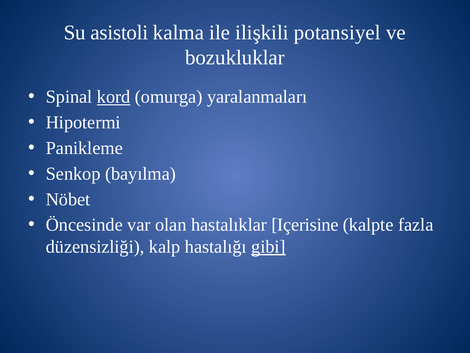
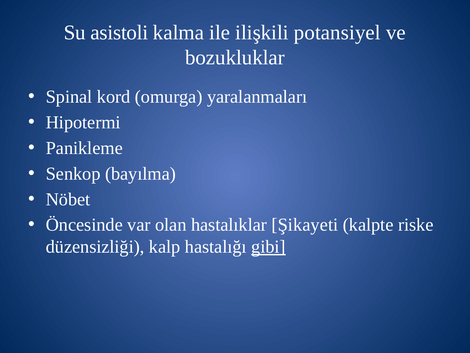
kord underline: present -> none
Içerisine: Içerisine -> Şikayeti
fazla: fazla -> riske
